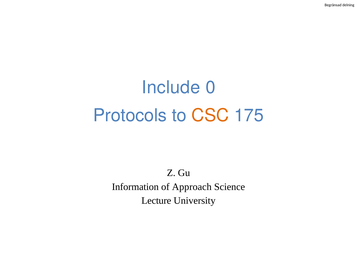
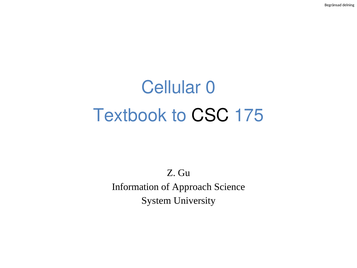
Include: Include -> Cellular
Protocols: Protocols -> Textbook
CSC colour: orange -> black
Lecture: Lecture -> System
